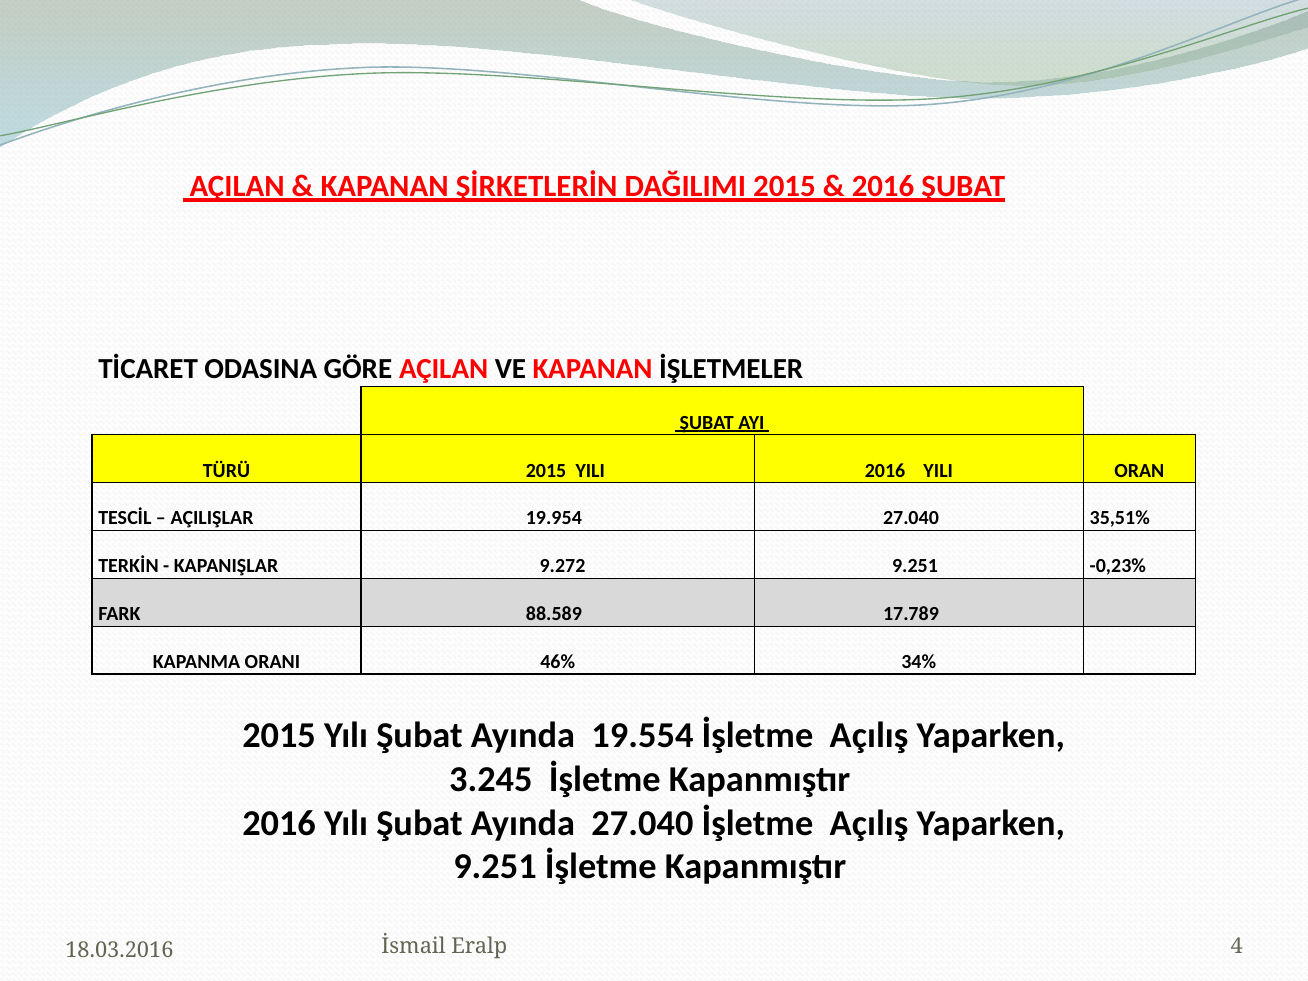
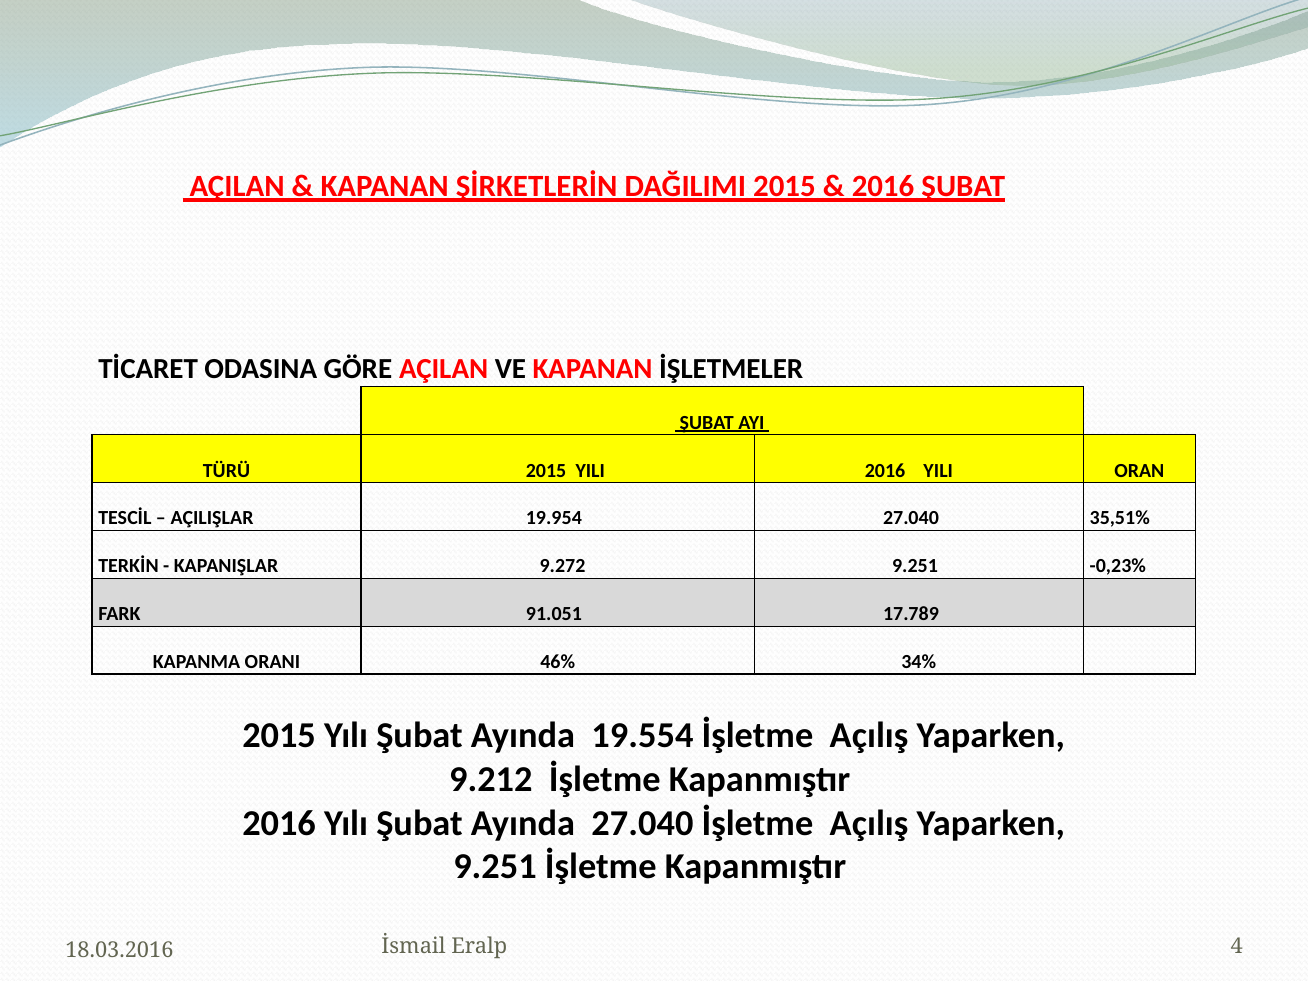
88.589: 88.589 -> 91.051
3.245: 3.245 -> 9.212
